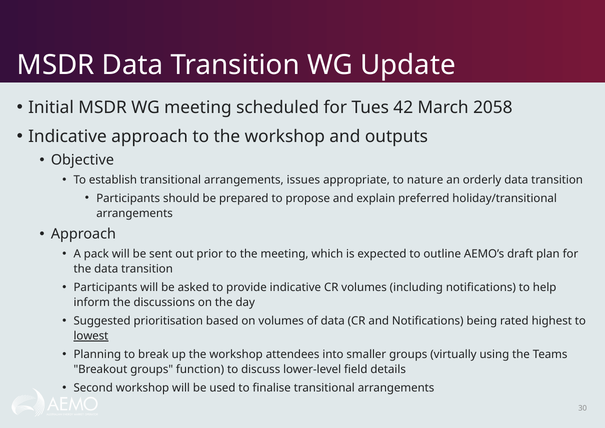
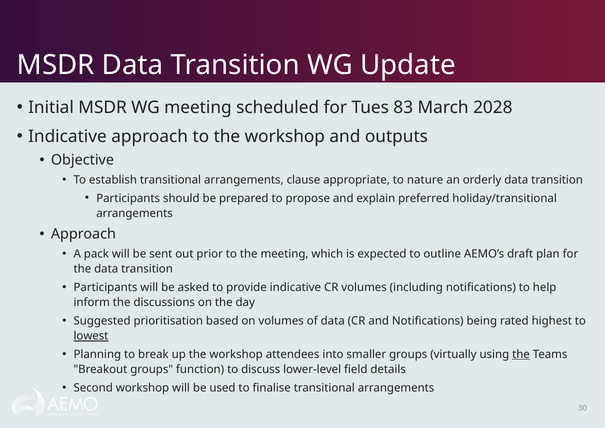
42: 42 -> 83
2058: 2058 -> 2028
issues: issues -> clause
the at (521, 354) underline: none -> present
